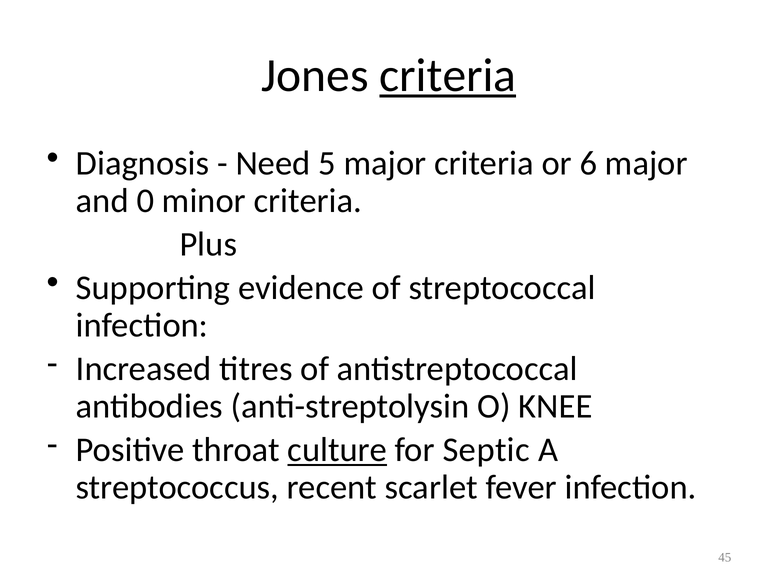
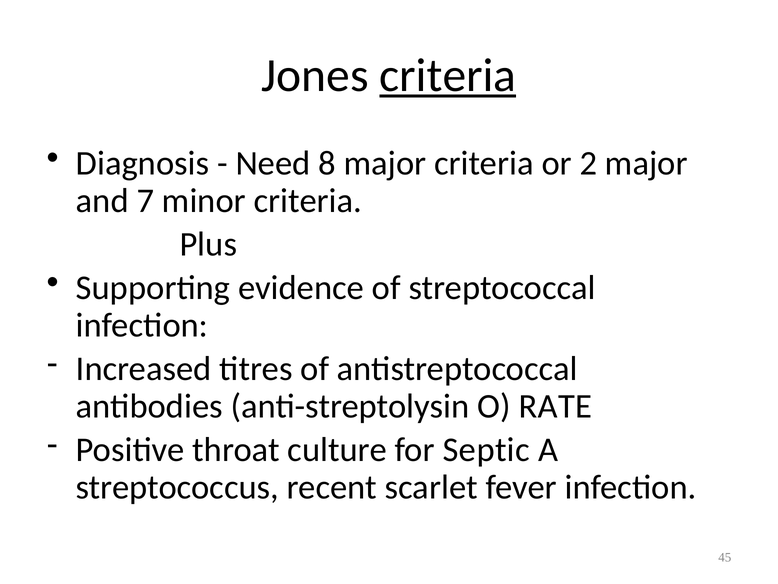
5: 5 -> 8
6: 6 -> 2
0: 0 -> 7
KNEE: KNEE -> RATE
culture underline: present -> none
